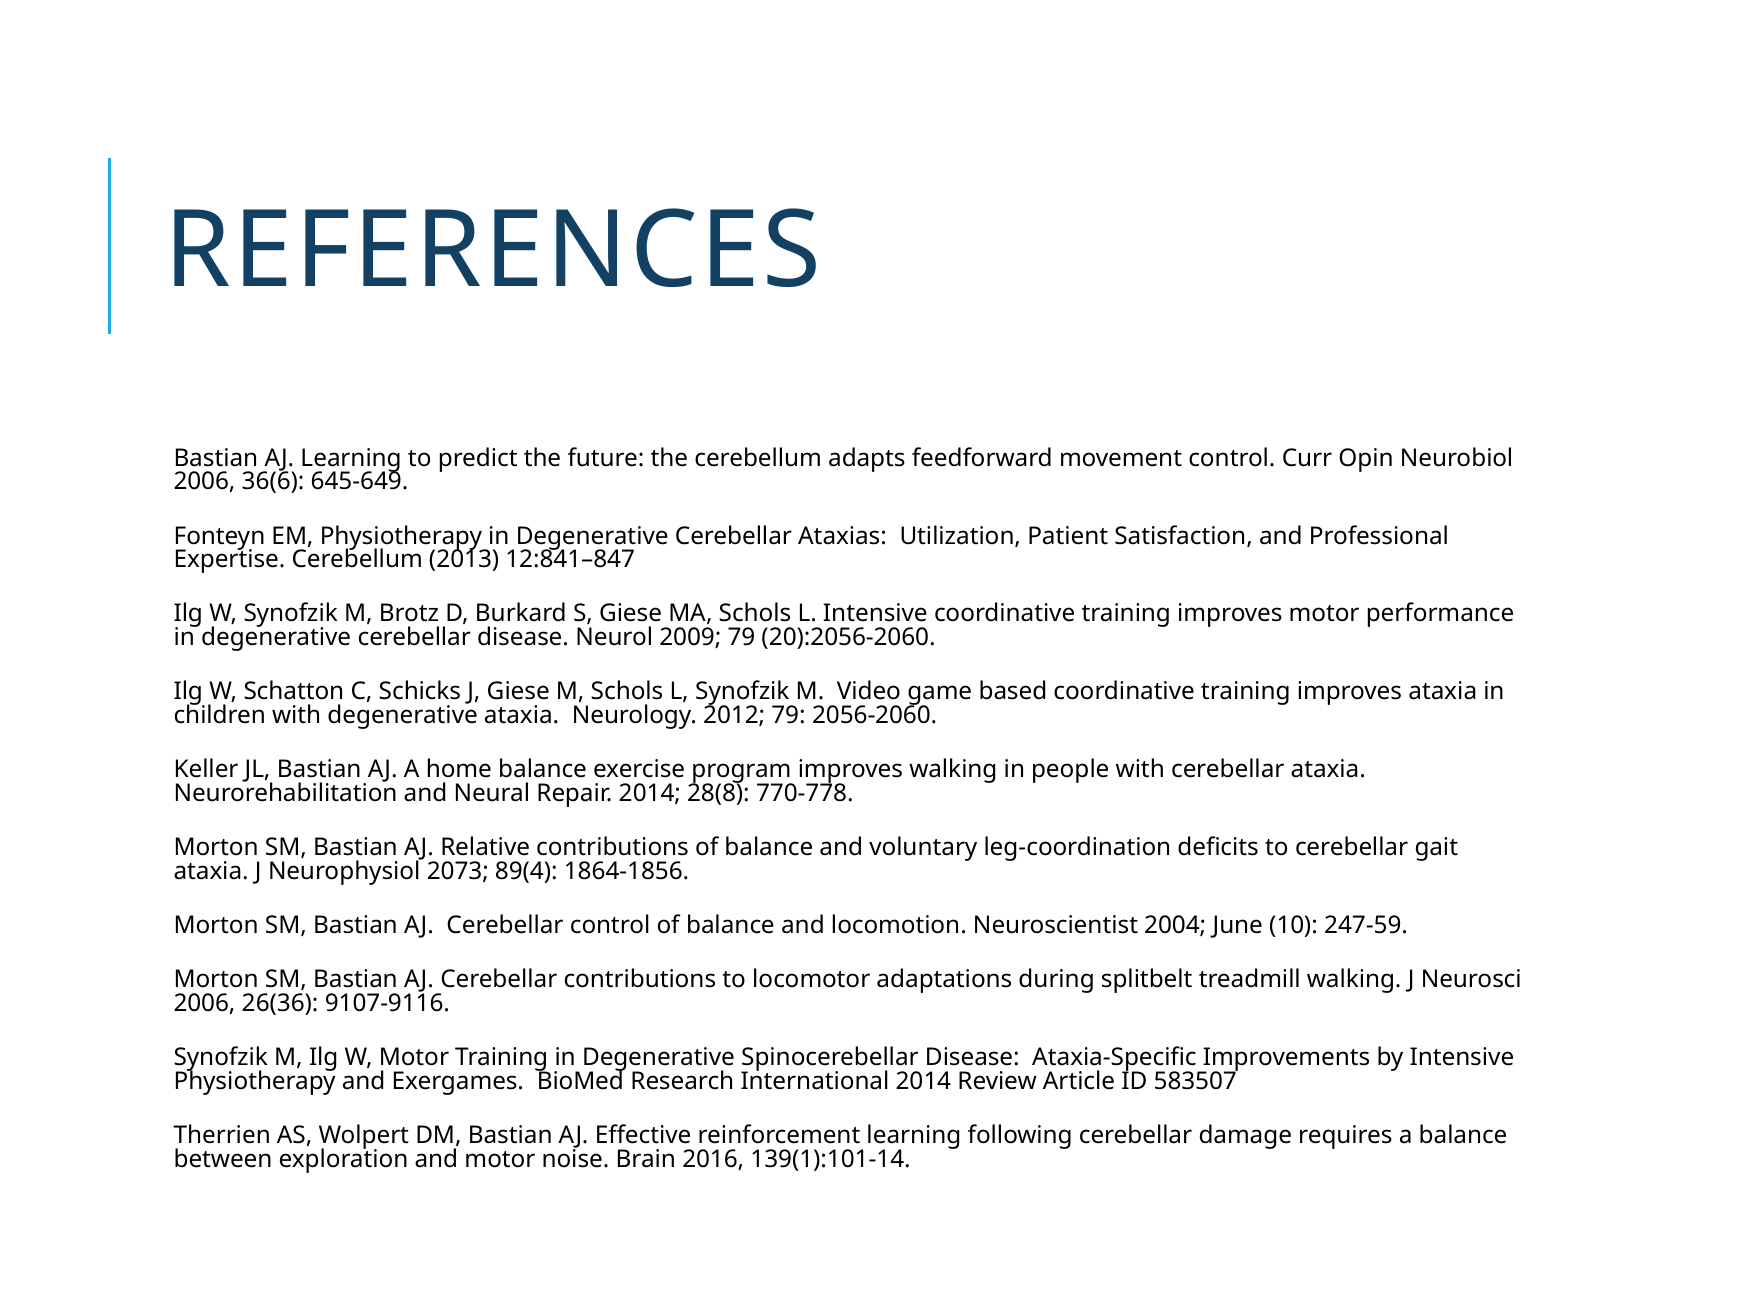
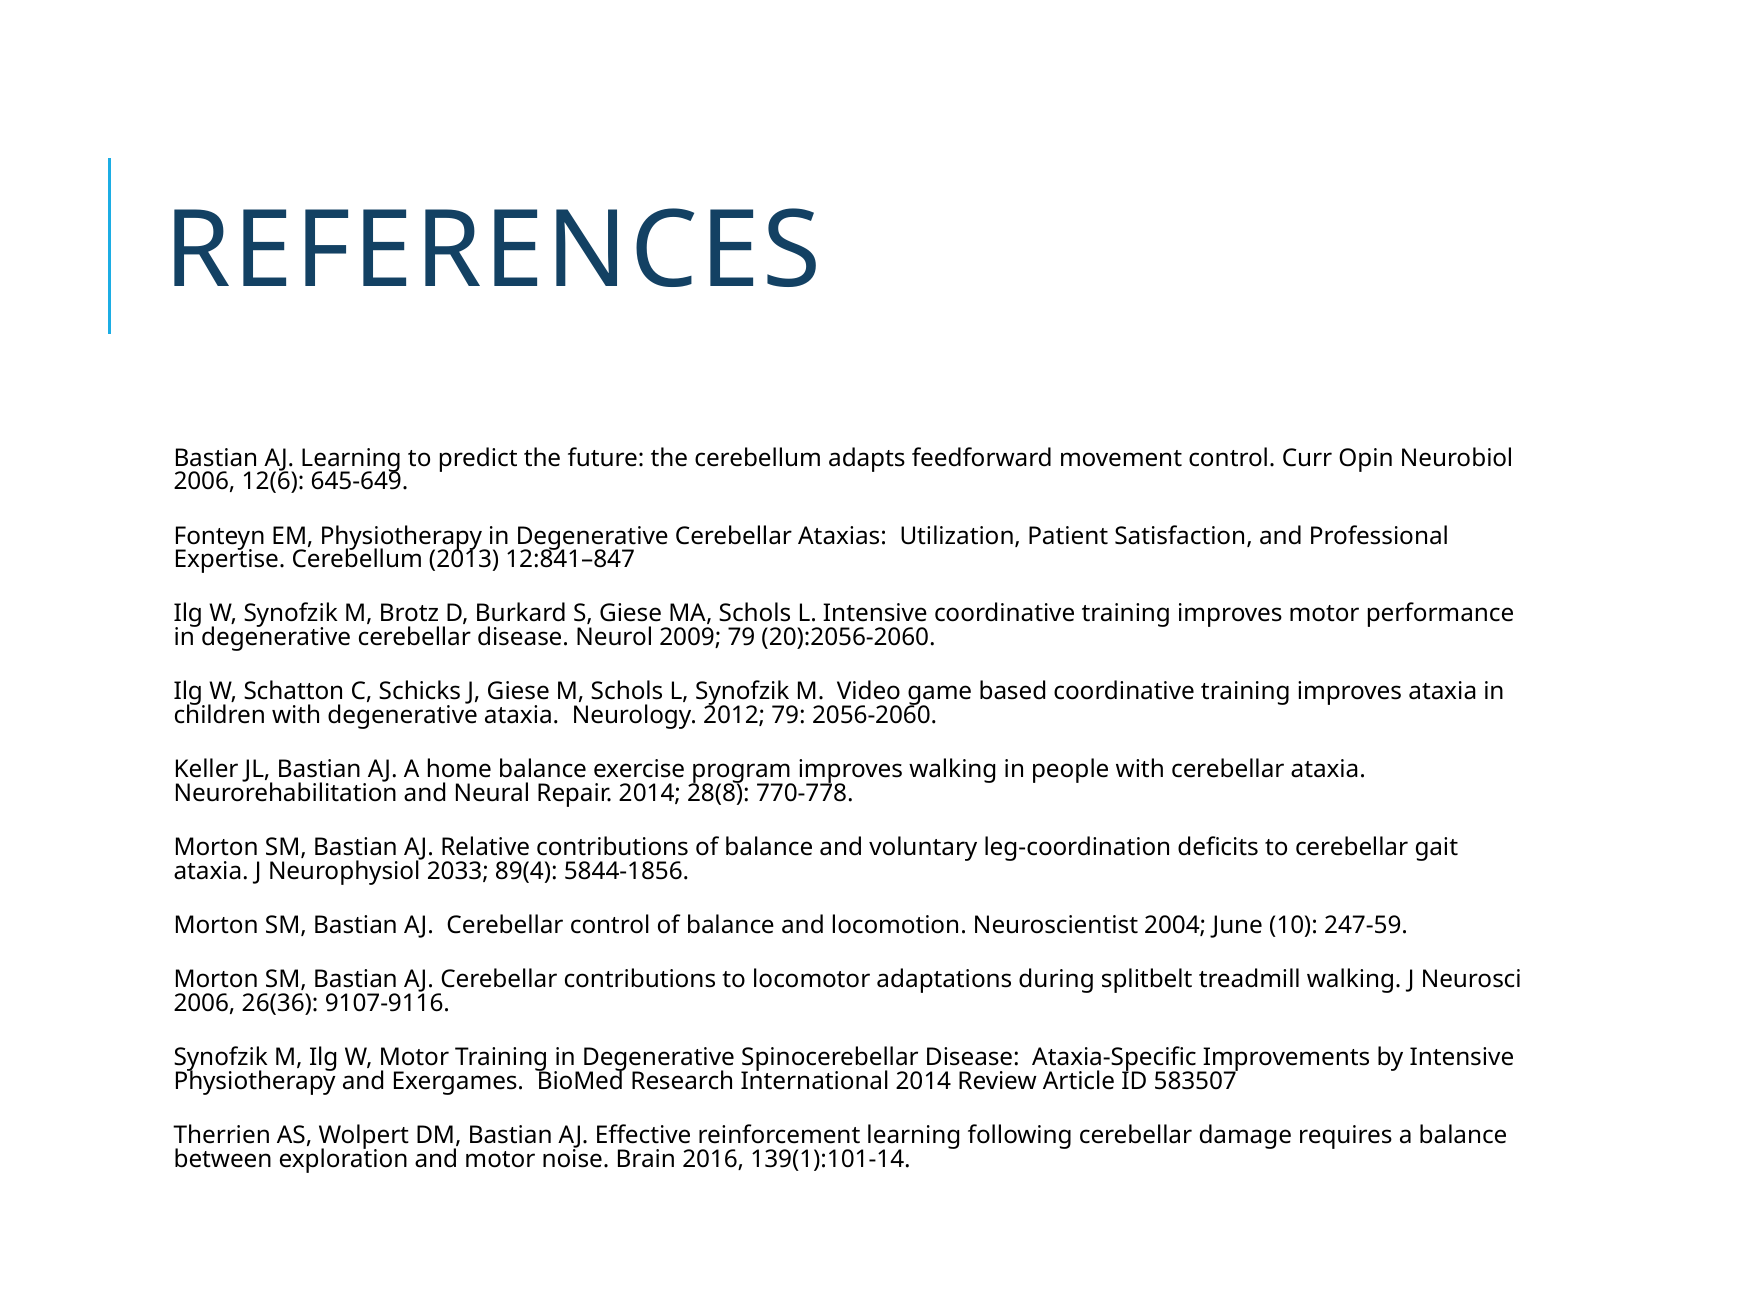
36(6: 36(6 -> 12(6
2073: 2073 -> 2033
1864-1856: 1864-1856 -> 5844-1856
